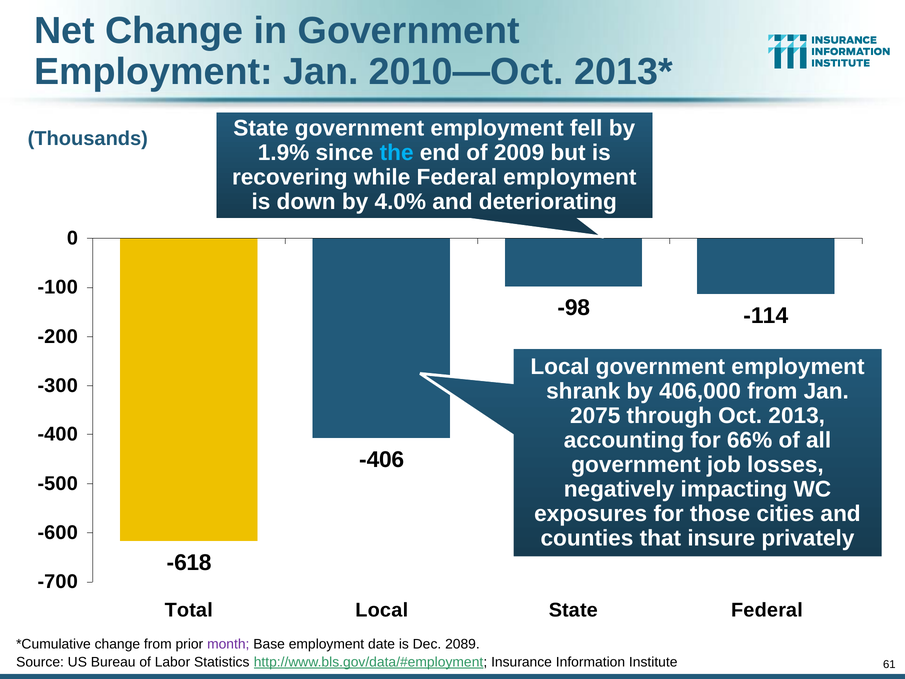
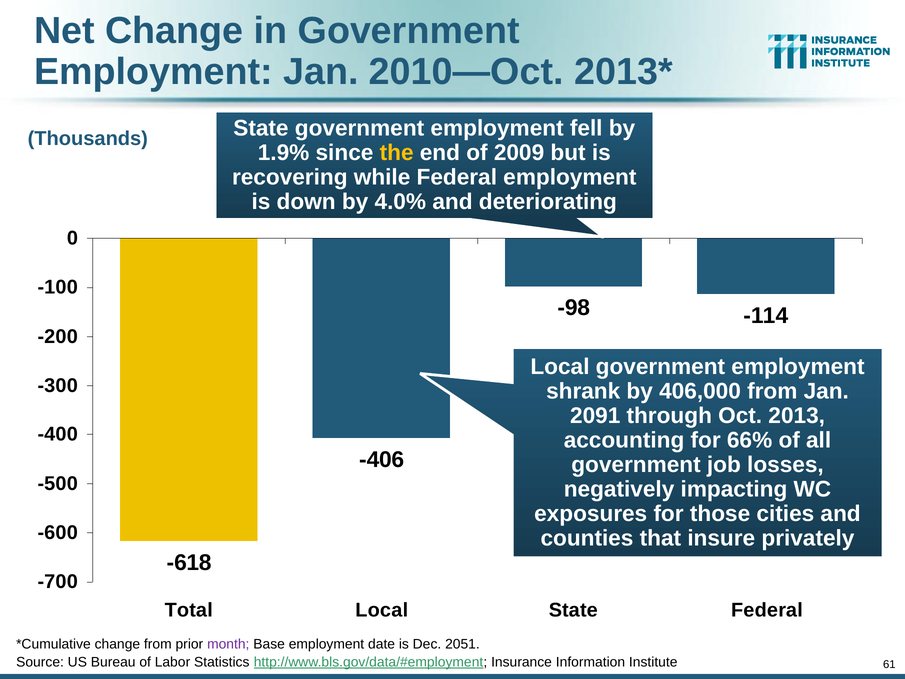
the colour: light blue -> yellow
2075: 2075 -> 2091
2089: 2089 -> 2051
